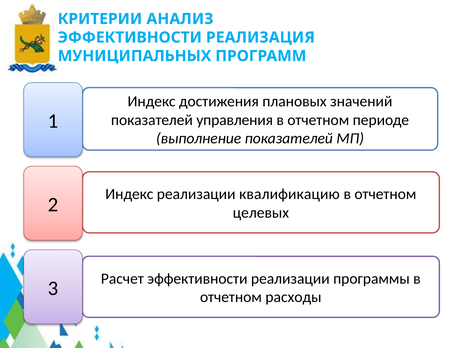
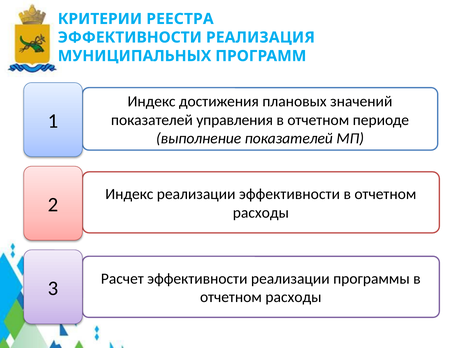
АНАЛИЗ: АНАЛИЗ -> РЕЕСТРА
реализации квалификацию: квалификацию -> эффективности
целевых at (261, 213): целевых -> расходы
